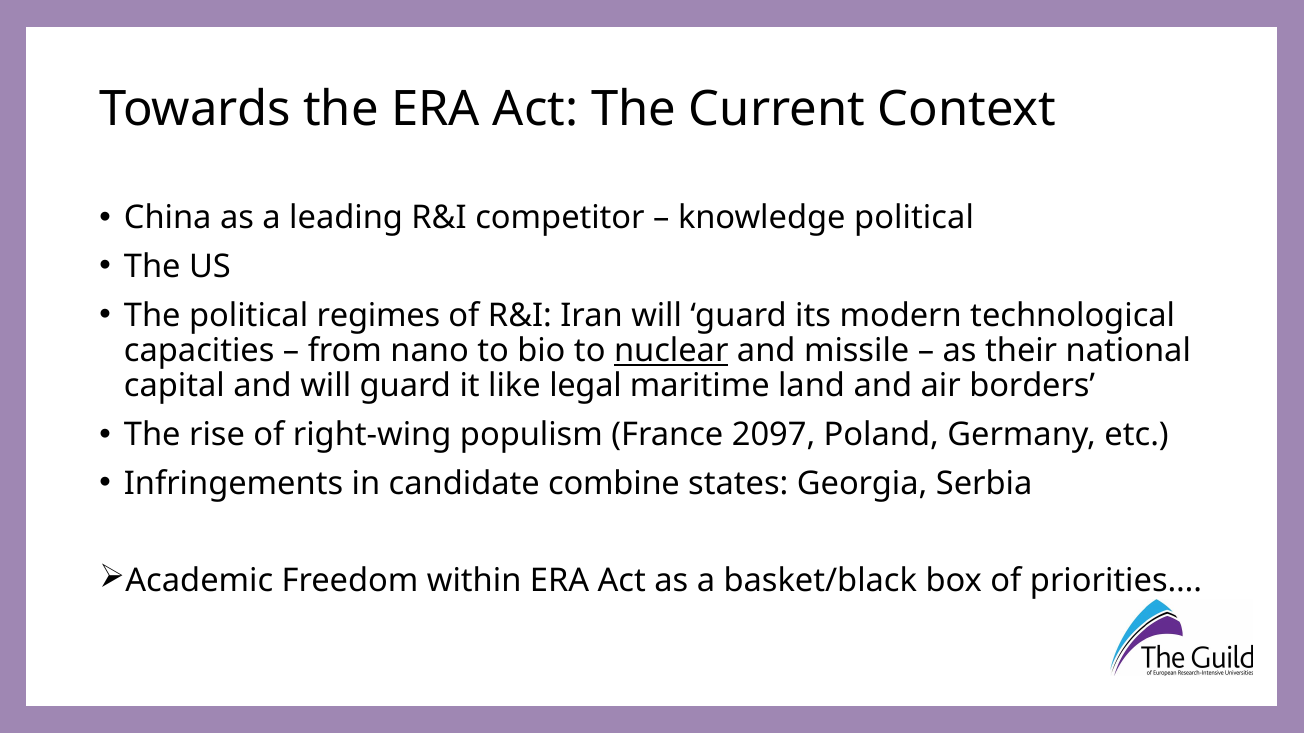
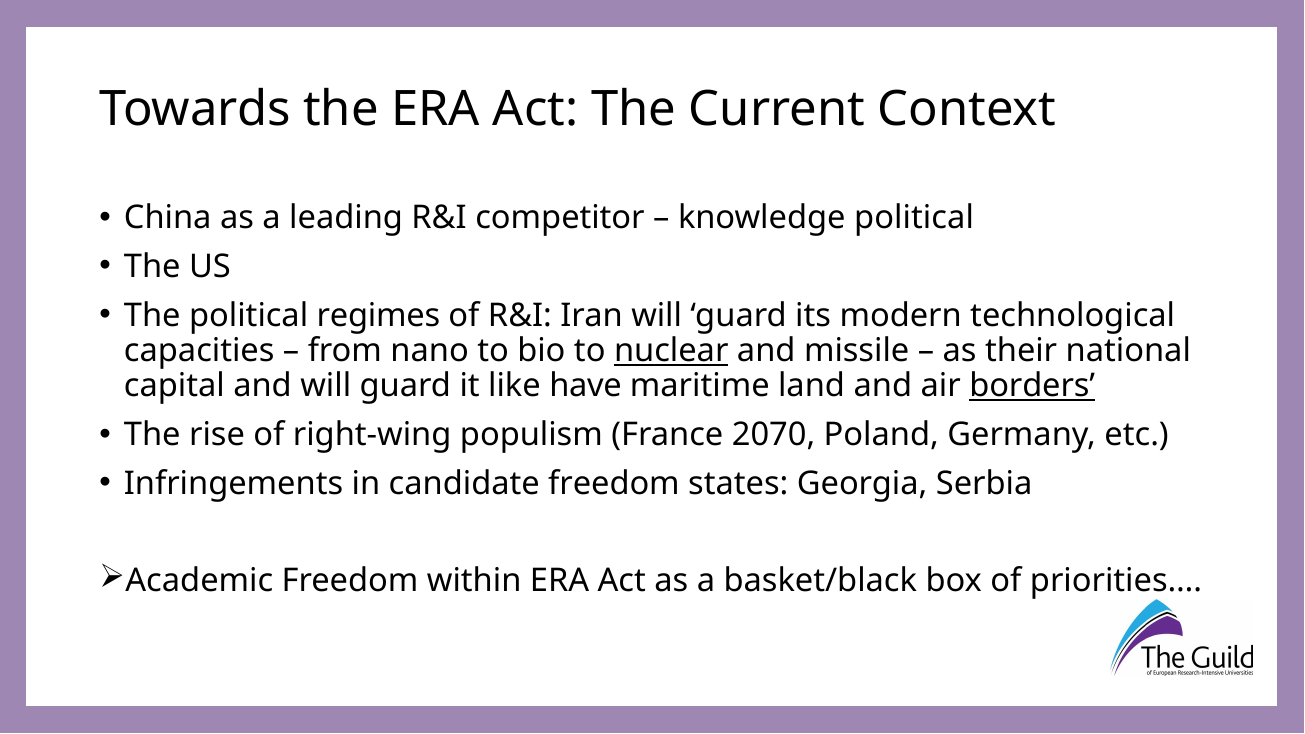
legal: legal -> have
borders underline: none -> present
2097: 2097 -> 2070
candidate combine: combine -> freedom
